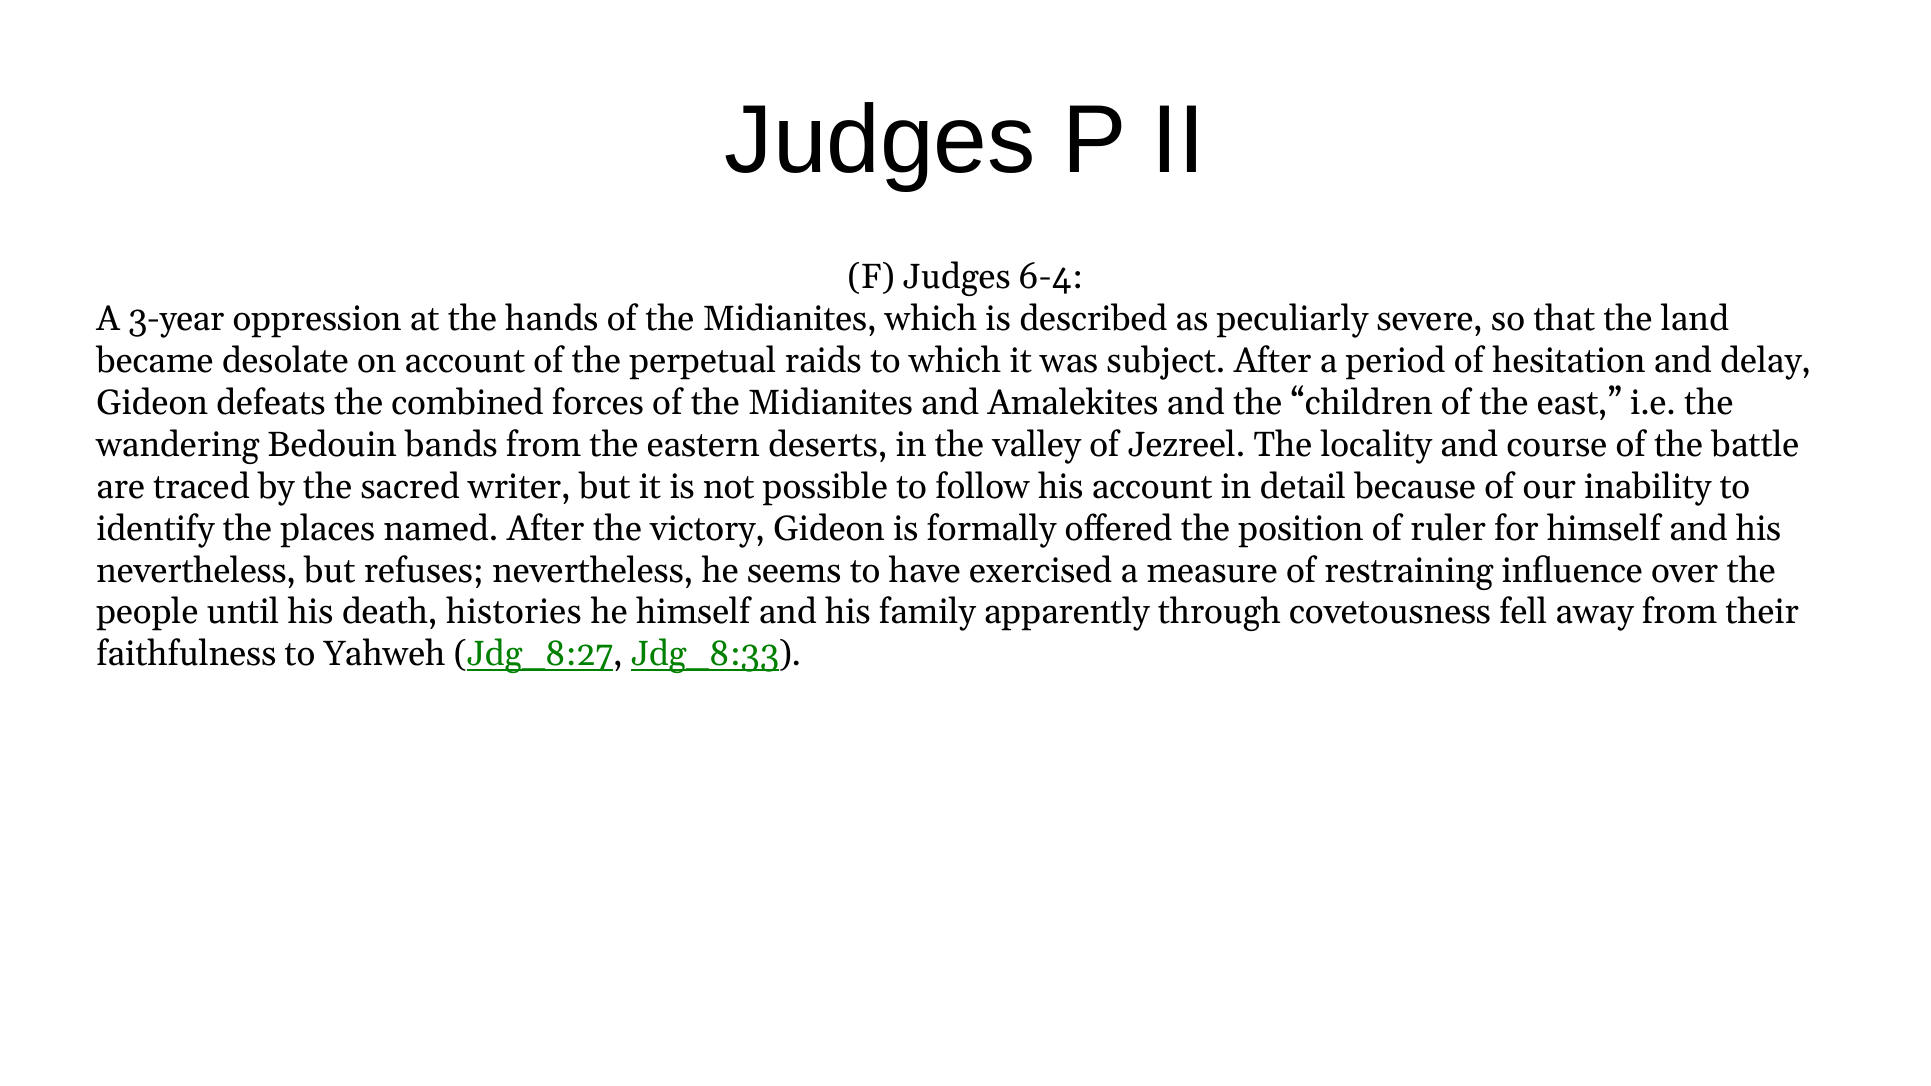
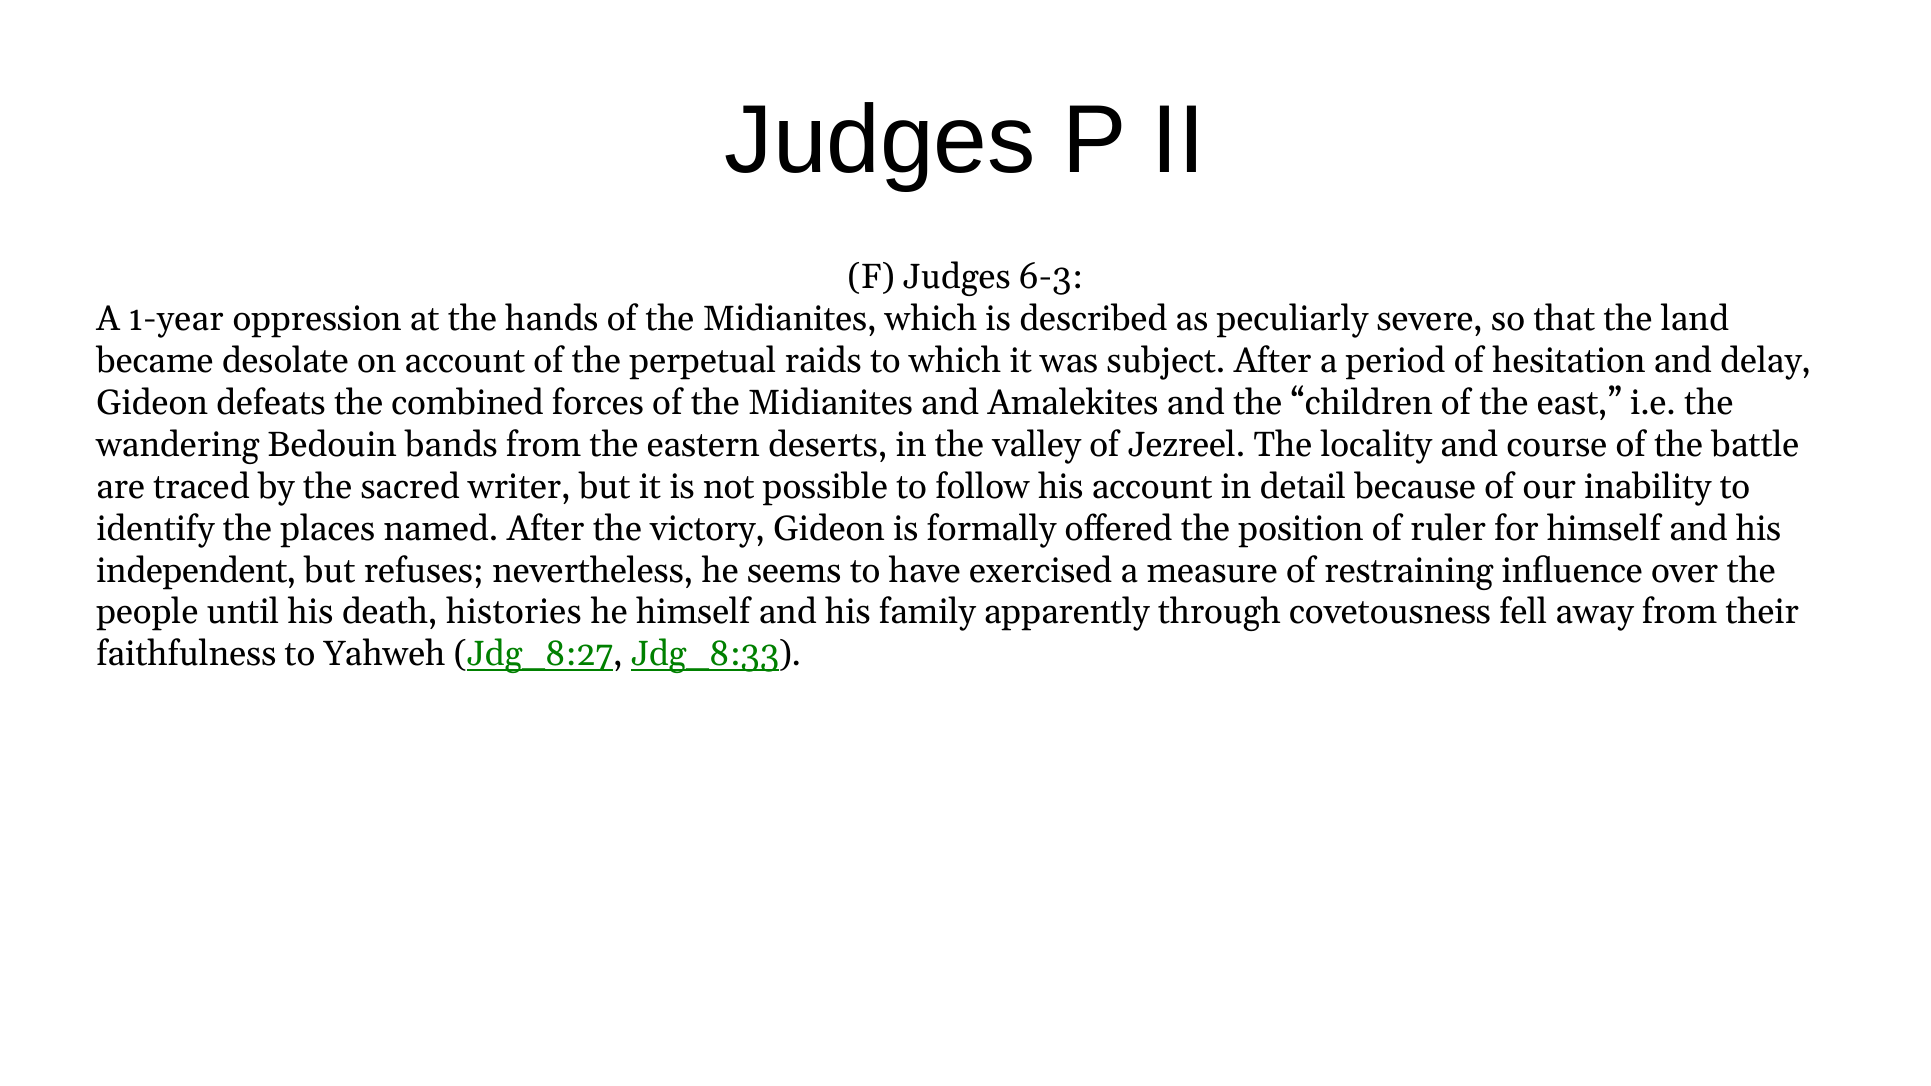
6-4: 6-4 -> 6-3
3-year: 3-year -> 1-year
nevertheless at (196, 571): nevertheless -> independent
